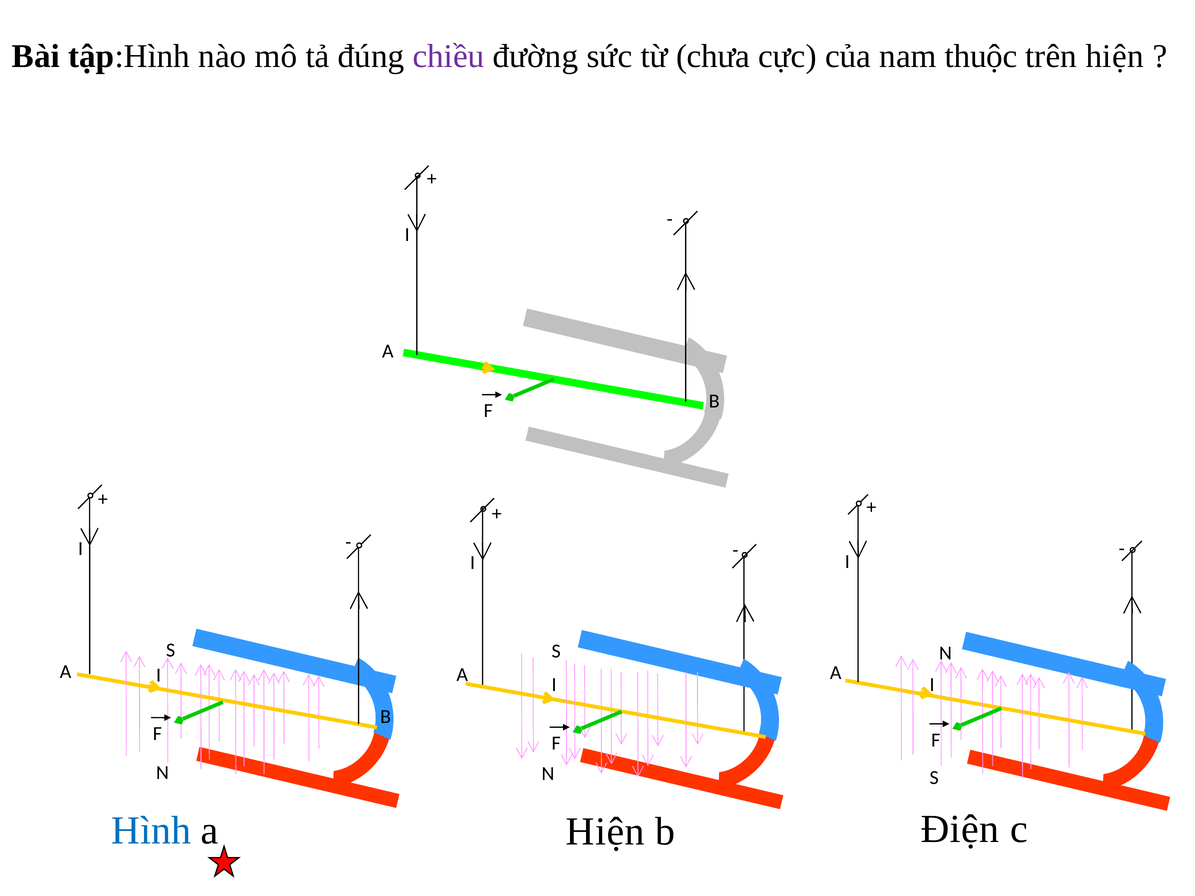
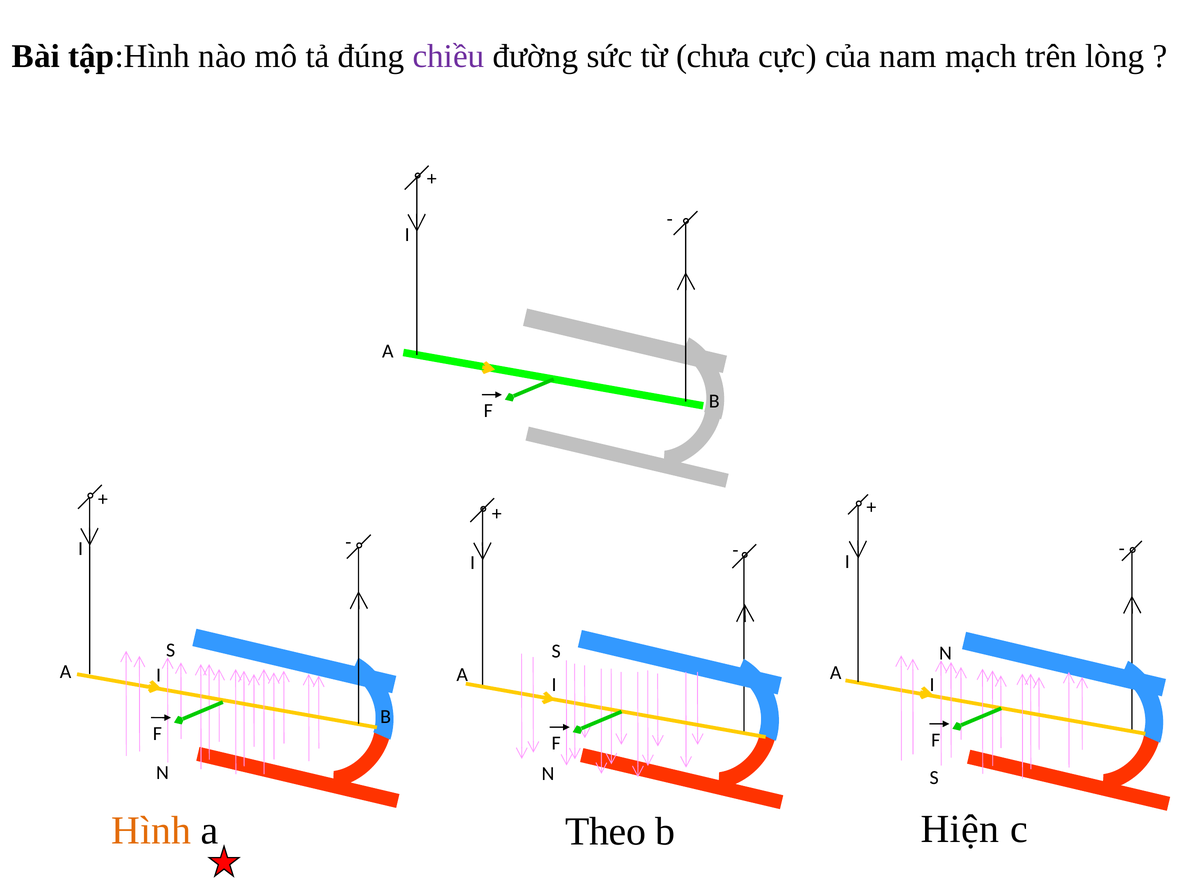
thuộc: thuộc -> mạch
trên hiện: hiện -> lòng
Điện: Điện -> Hiện
Hình colour: blue -> orange
a Hiện: Hiện -> Theo
